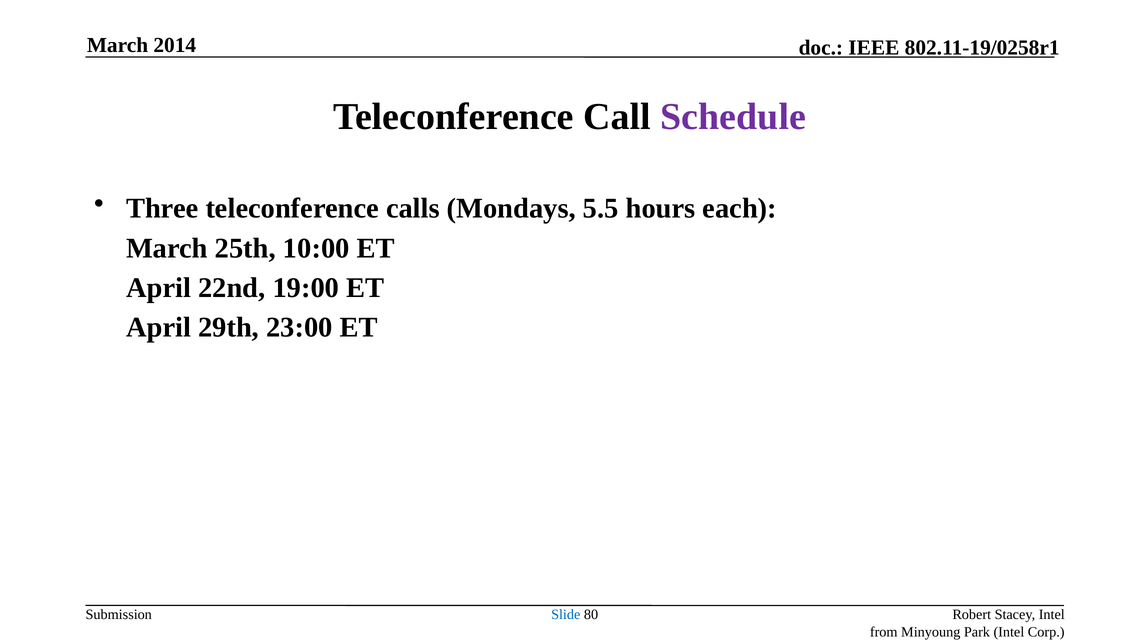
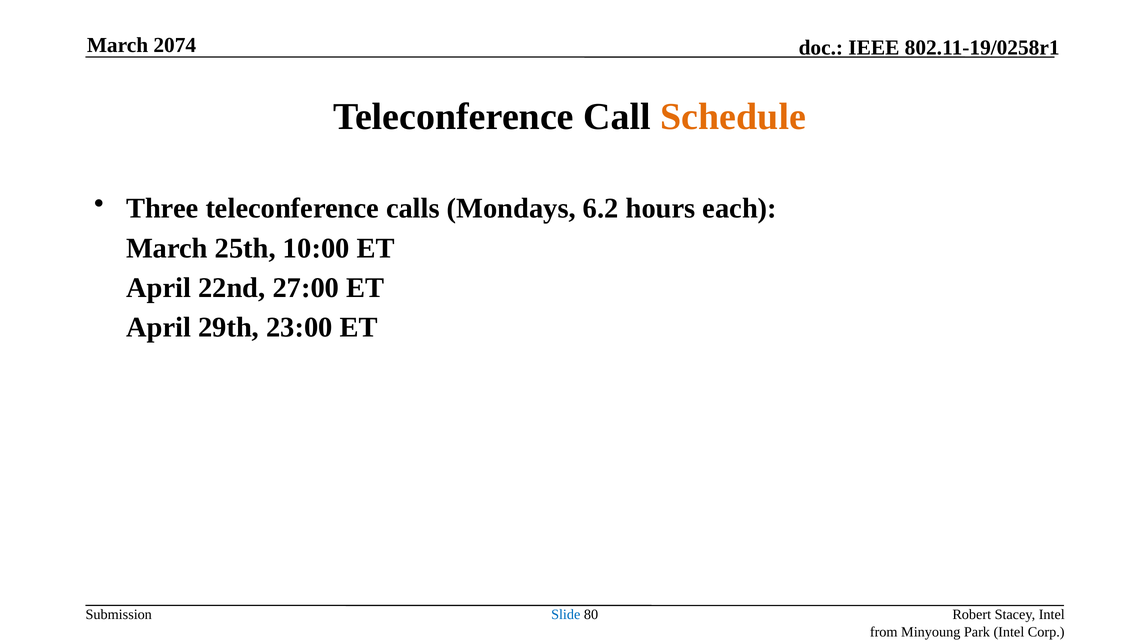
2014: 2014 -> 2074
Schedule colour: purple -> orange
5.5: 5.5 -> 6.2
19:00: 19:00 -> 27:00
